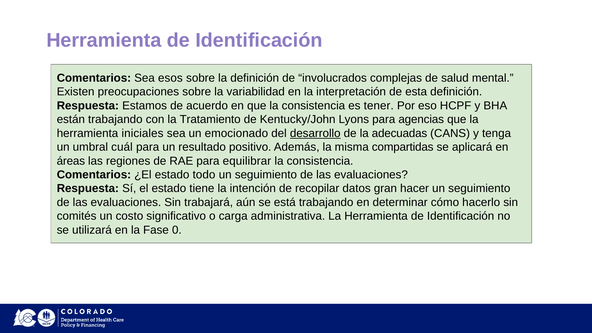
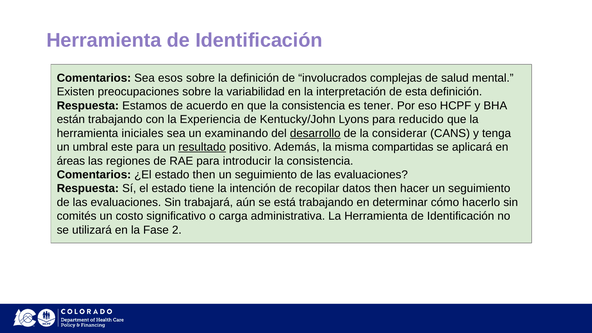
Tratamiento: Tratamiento -> Experiencia
agencias: agencias -> reducido
emocionado: emocionado -> examinando
adecuadas: adecuadas -> considerar
cuál: cuál -> este
resultado underline: none -> present
equilibrar: equilibrar -> introducir
estado todo: todo -> then
datos gran: gran -> then
0: 0 -> 2
